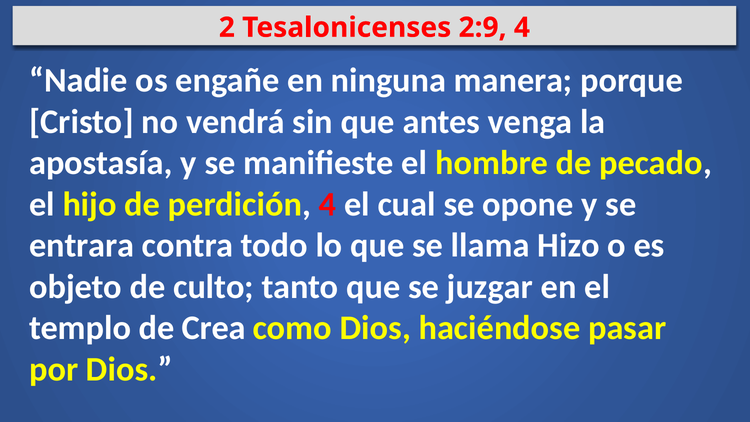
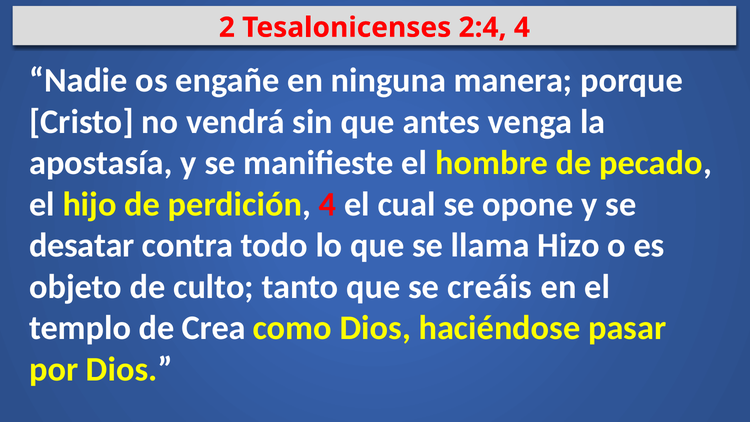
2:9: 2:9 -> 2:4
entrara: entrara -> desatar
juzgar: juzgar -> creáis
